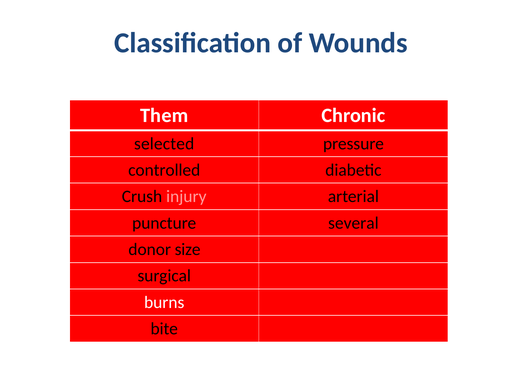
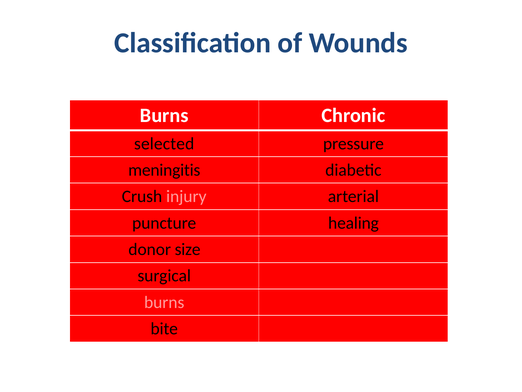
Them at (164, 115): Them -> Burns
controlled: controlled -> meningitis
several: several -> healing
burns at (164, 302) colour: white -> pink
